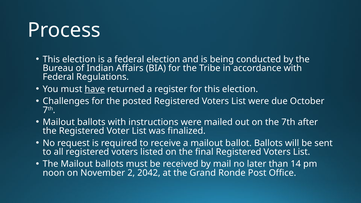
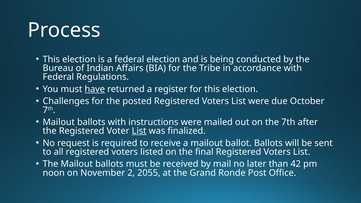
List at (139, 131) underline: none -> present
14: 14 -> 42
2042: 2042 -> 2055
